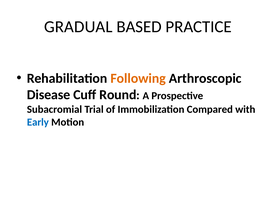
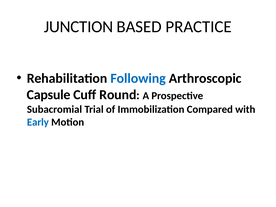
GRADUAL: GRADUAL -> JUNCTION
Following colour: orange -> blue
Disease: Disease -> Capsule
